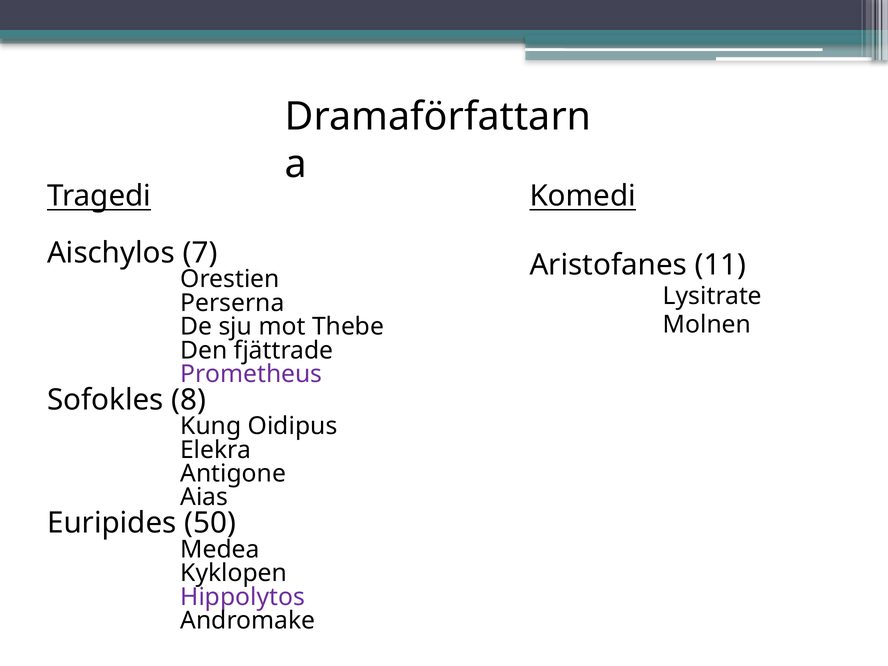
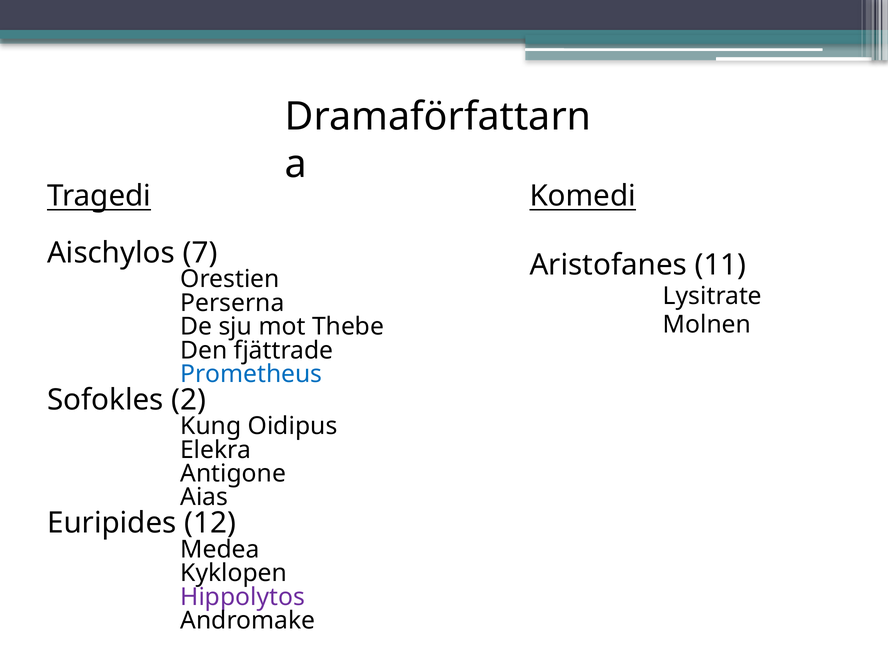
Prometheus colour: purple -> blue
8: 8 -> 2
50: 50 -> 12
